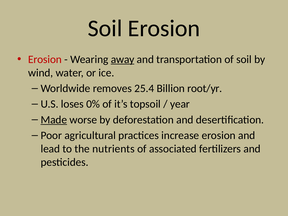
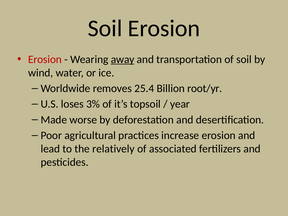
0%: 0% -> 3%
Made underline: present -> none
nutrients: nutrients -> relatively
